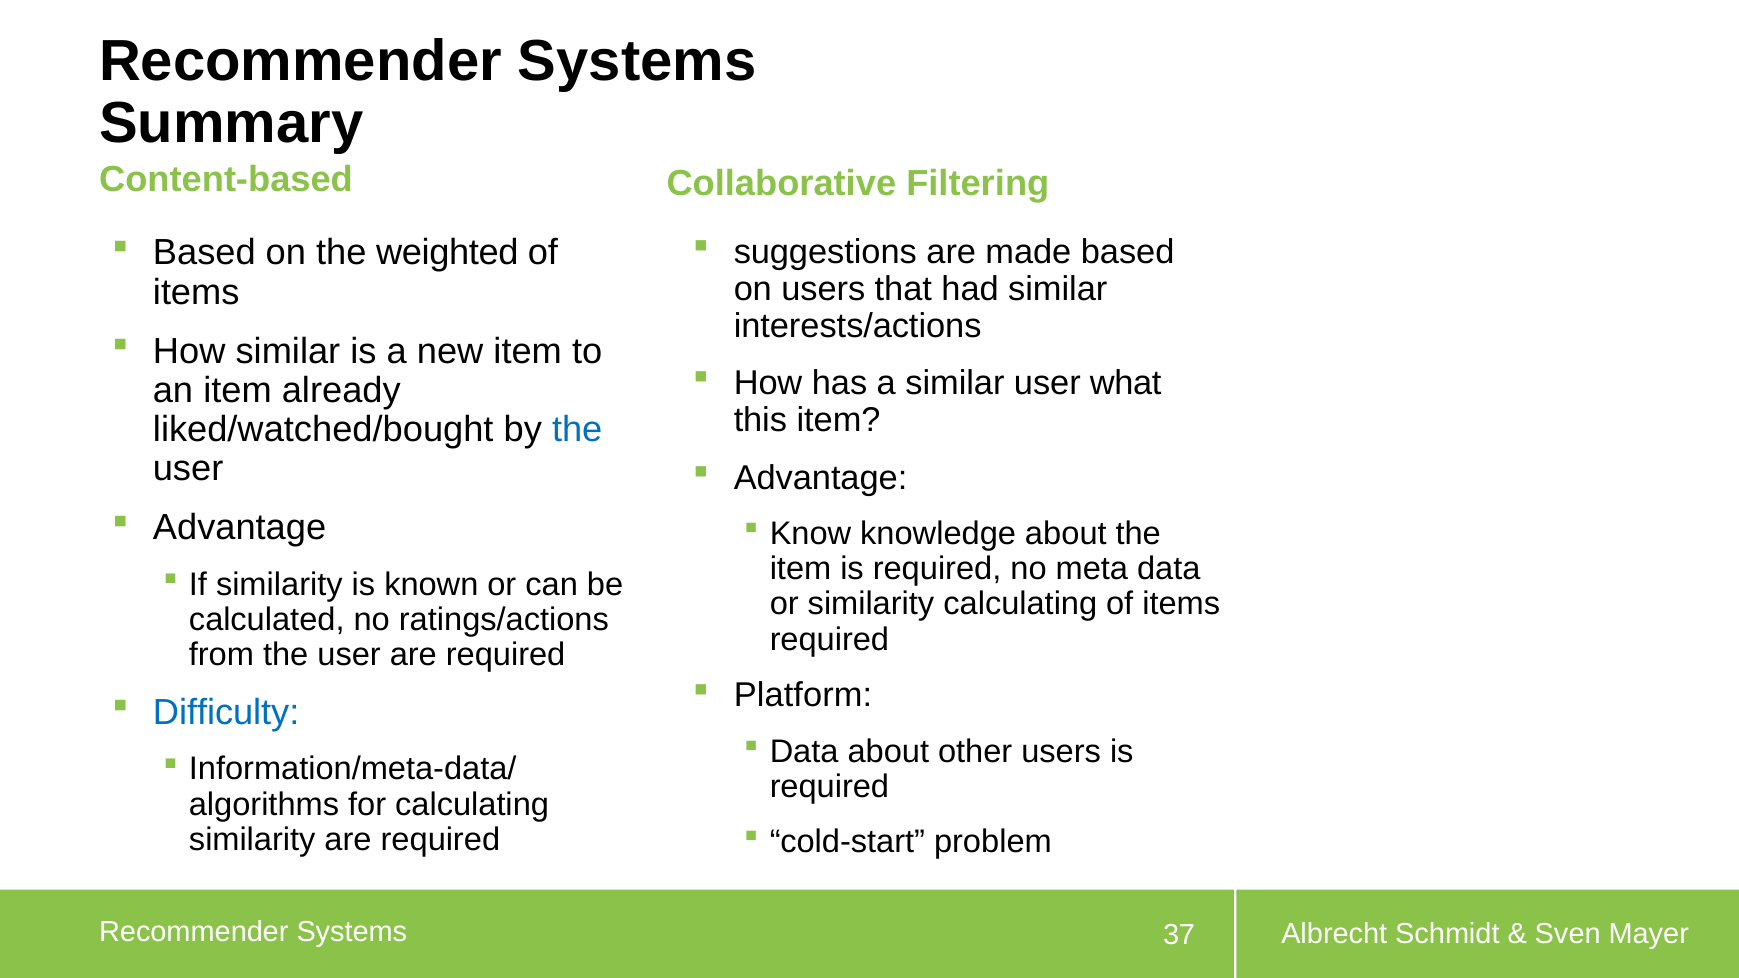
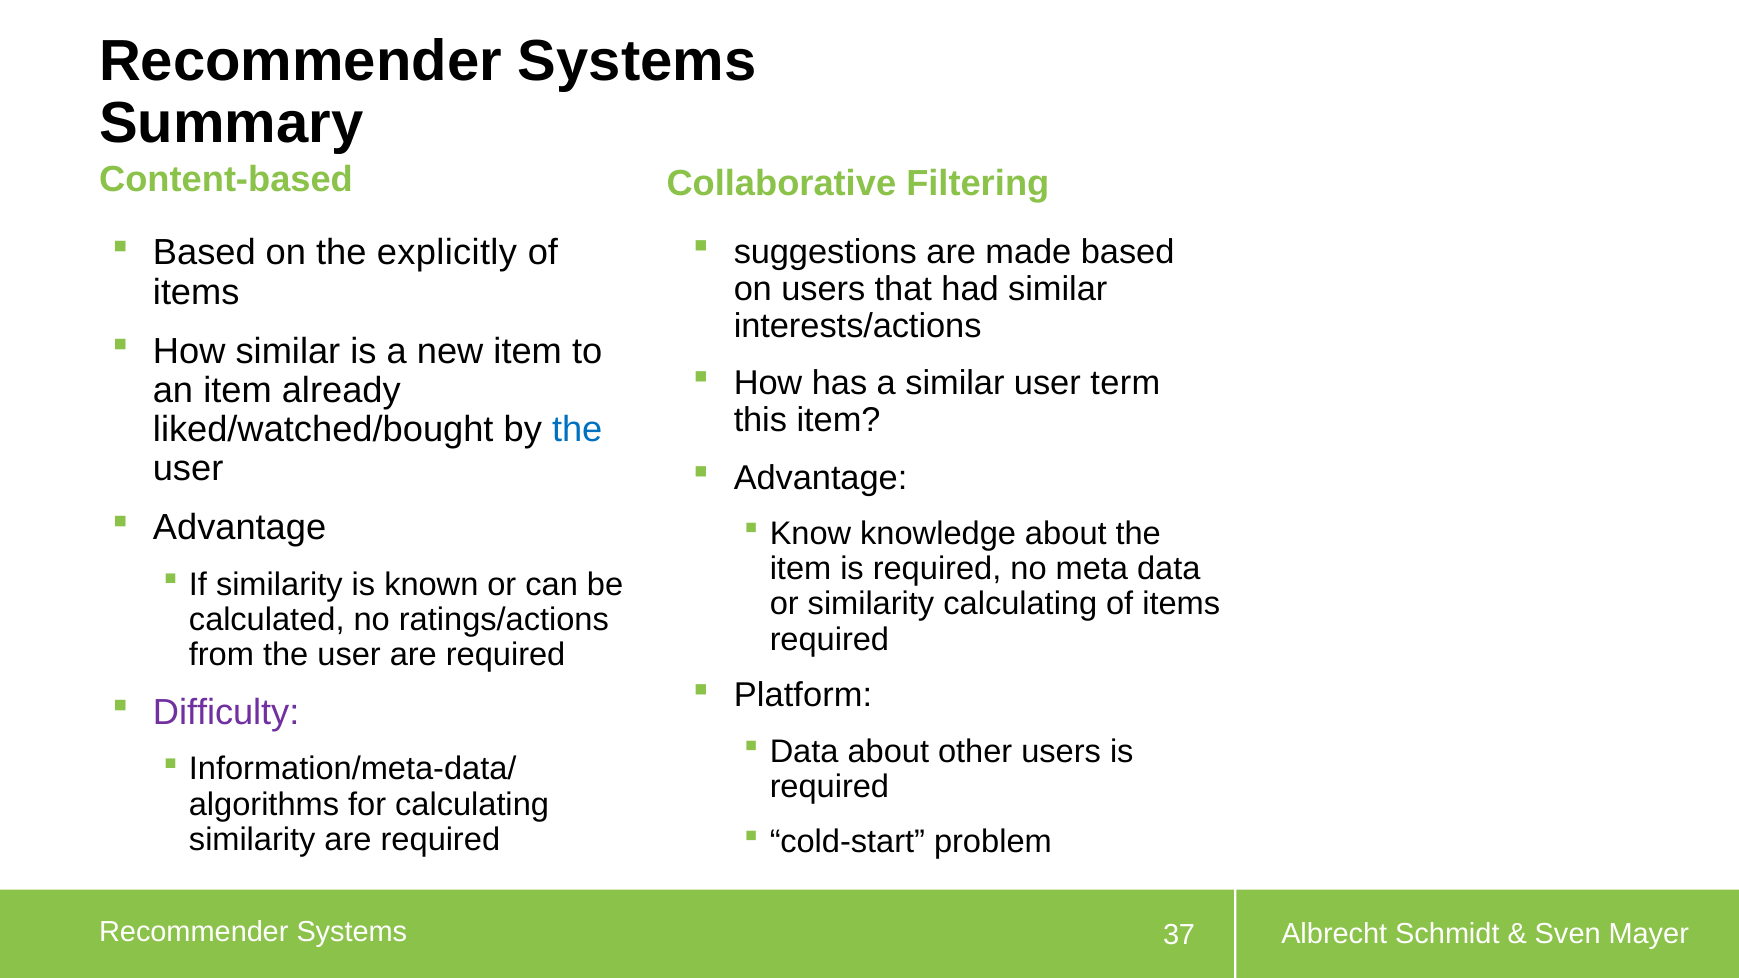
weighted: weighted -> explicitly
what: what -> term
Difficulty colour: blue -> purple
